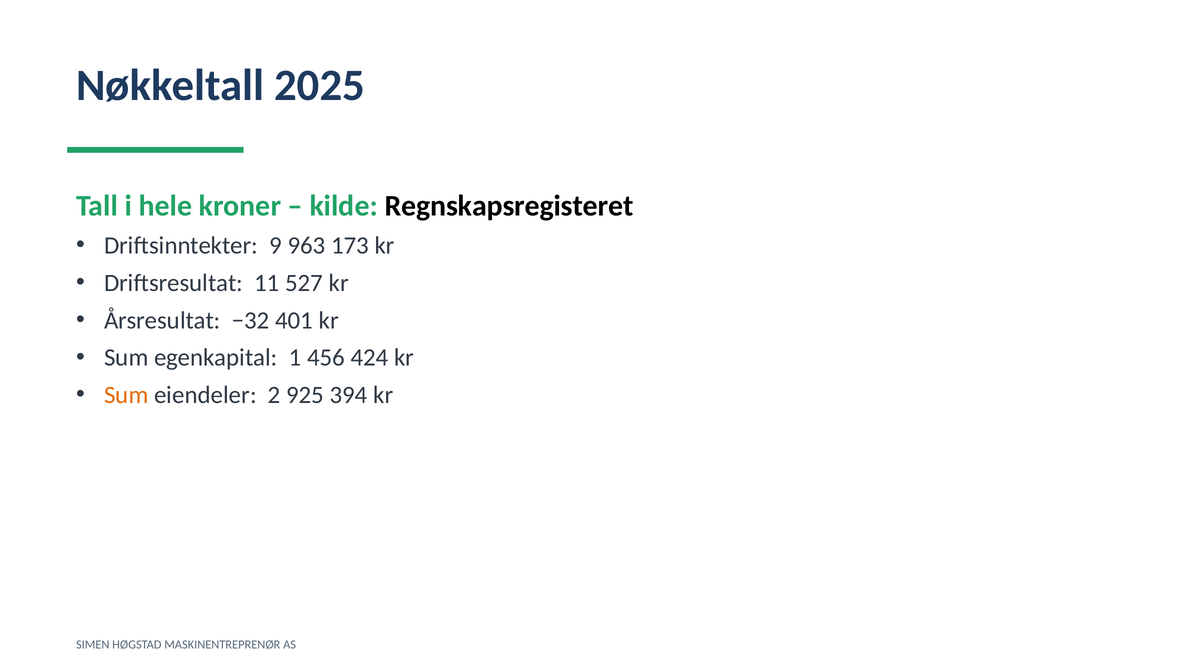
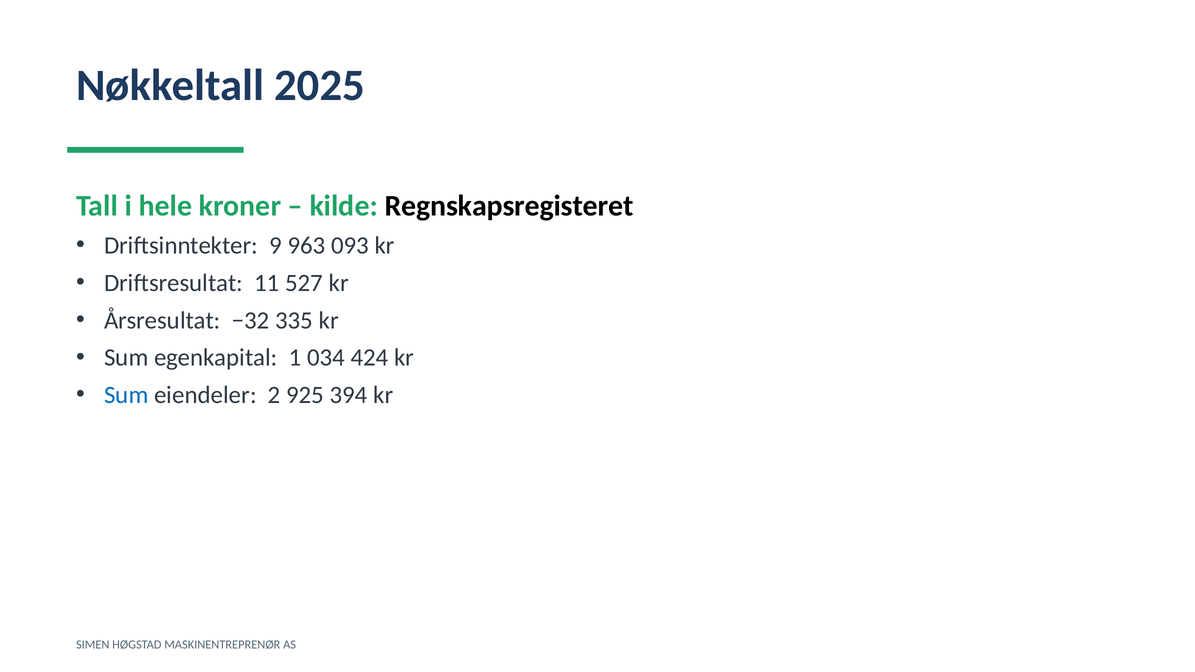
173: 173 -> 093
401: 401 -> 335
456: 456 -> 034
Sum at (126, 395) colour: orange -> blue
